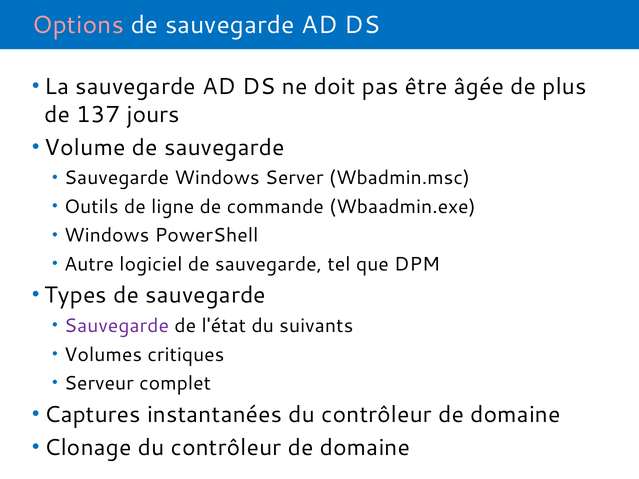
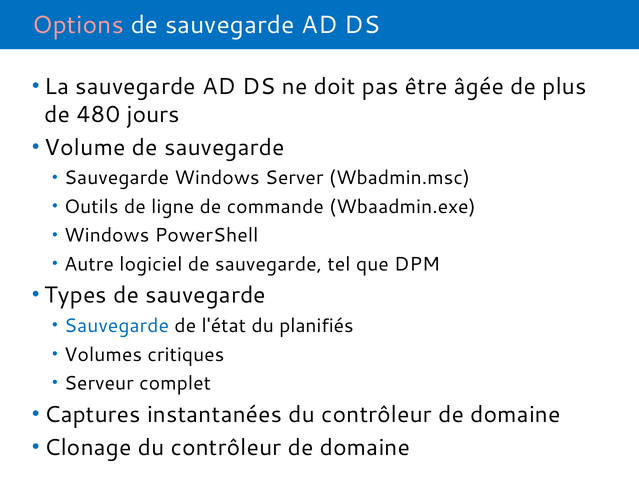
137: 137 -> 480
Sauvegarde at (117, 326) colour: purple -> blue
suivants: suivants -> planifiés
